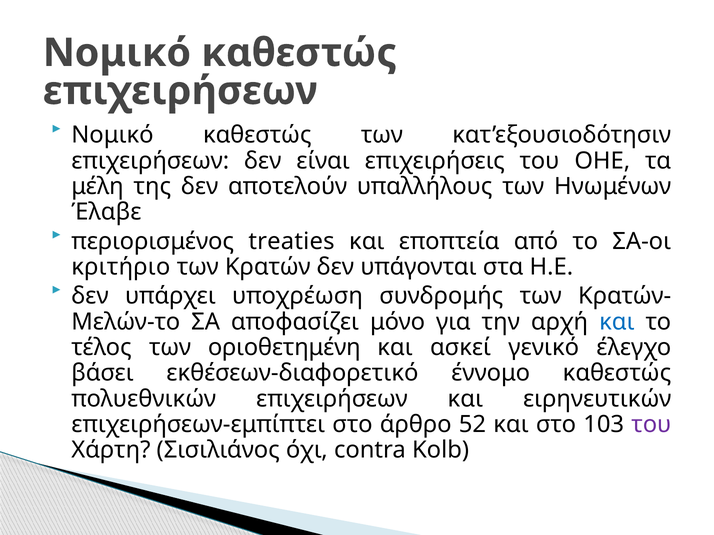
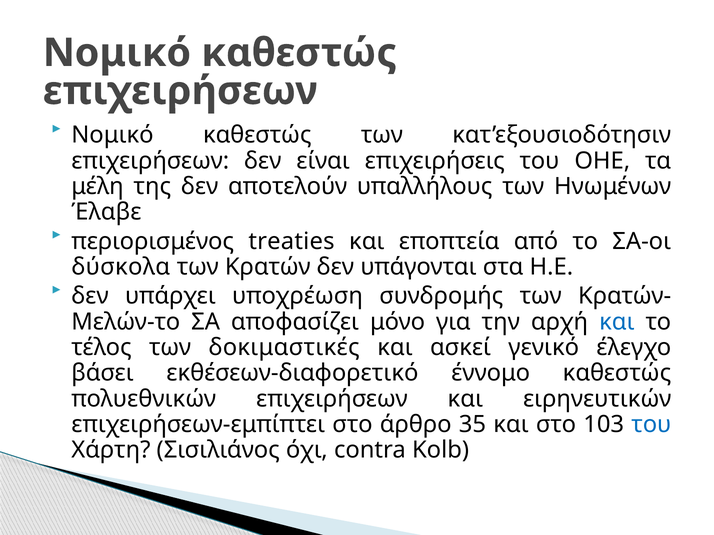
κριτήριο: κριτήριο -> δύσκολα
οριοθετημένη: οριοθετημένη -> δοκιμαστικές
52: 52 -> 35
του at (651, 425) colour: purple -> blue
